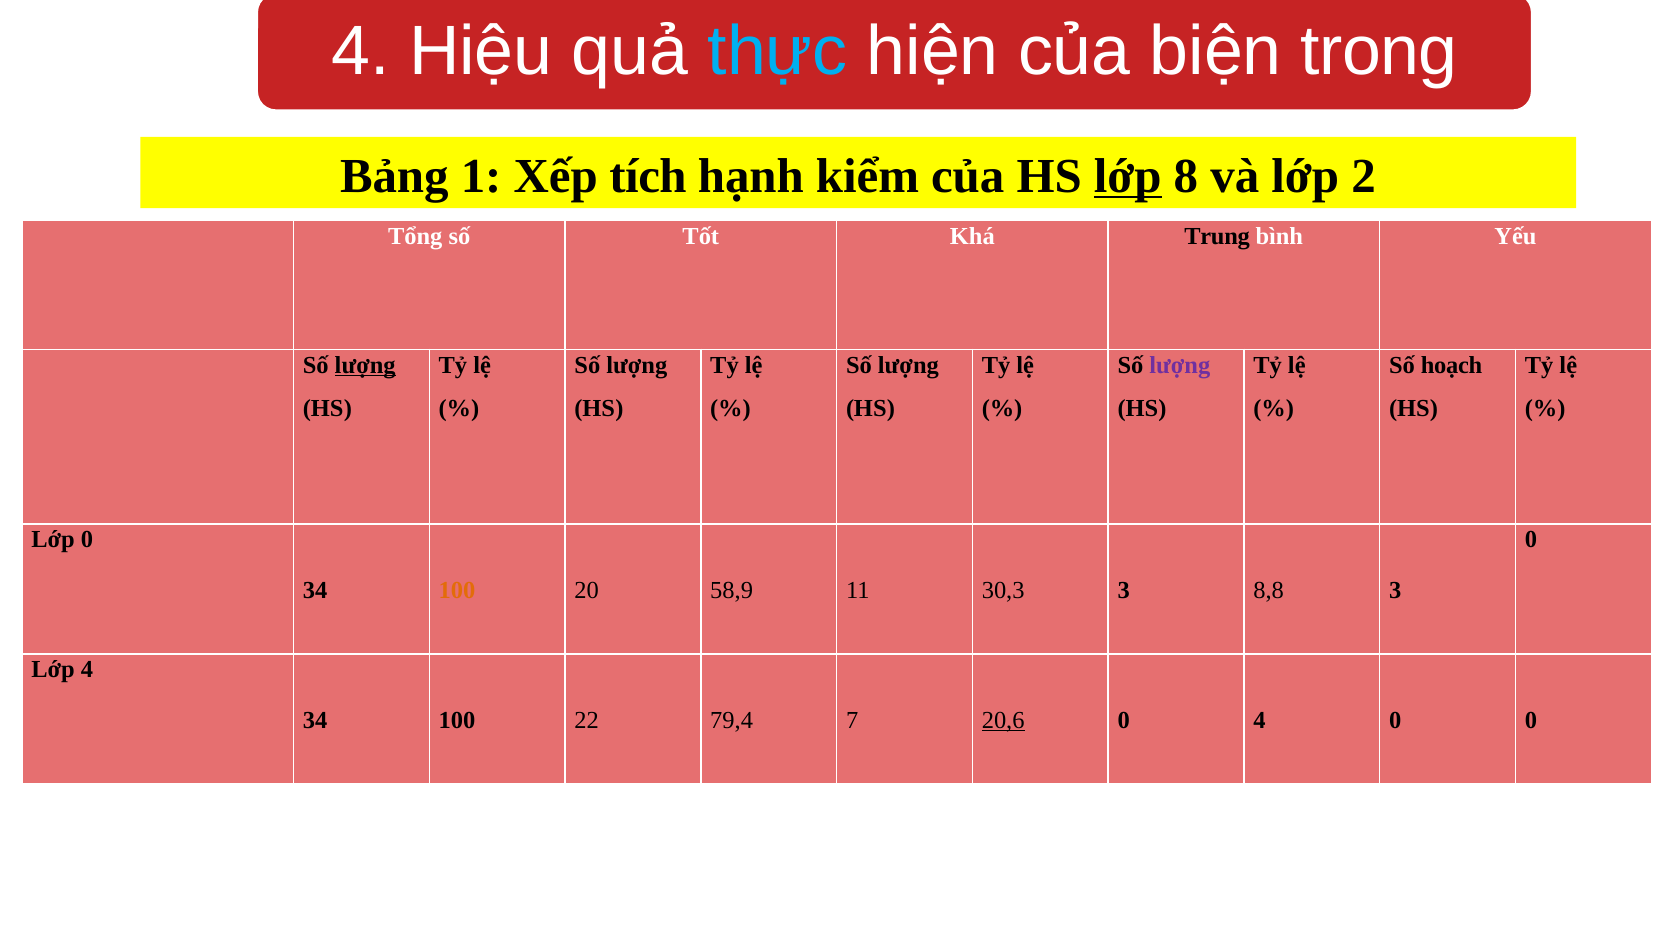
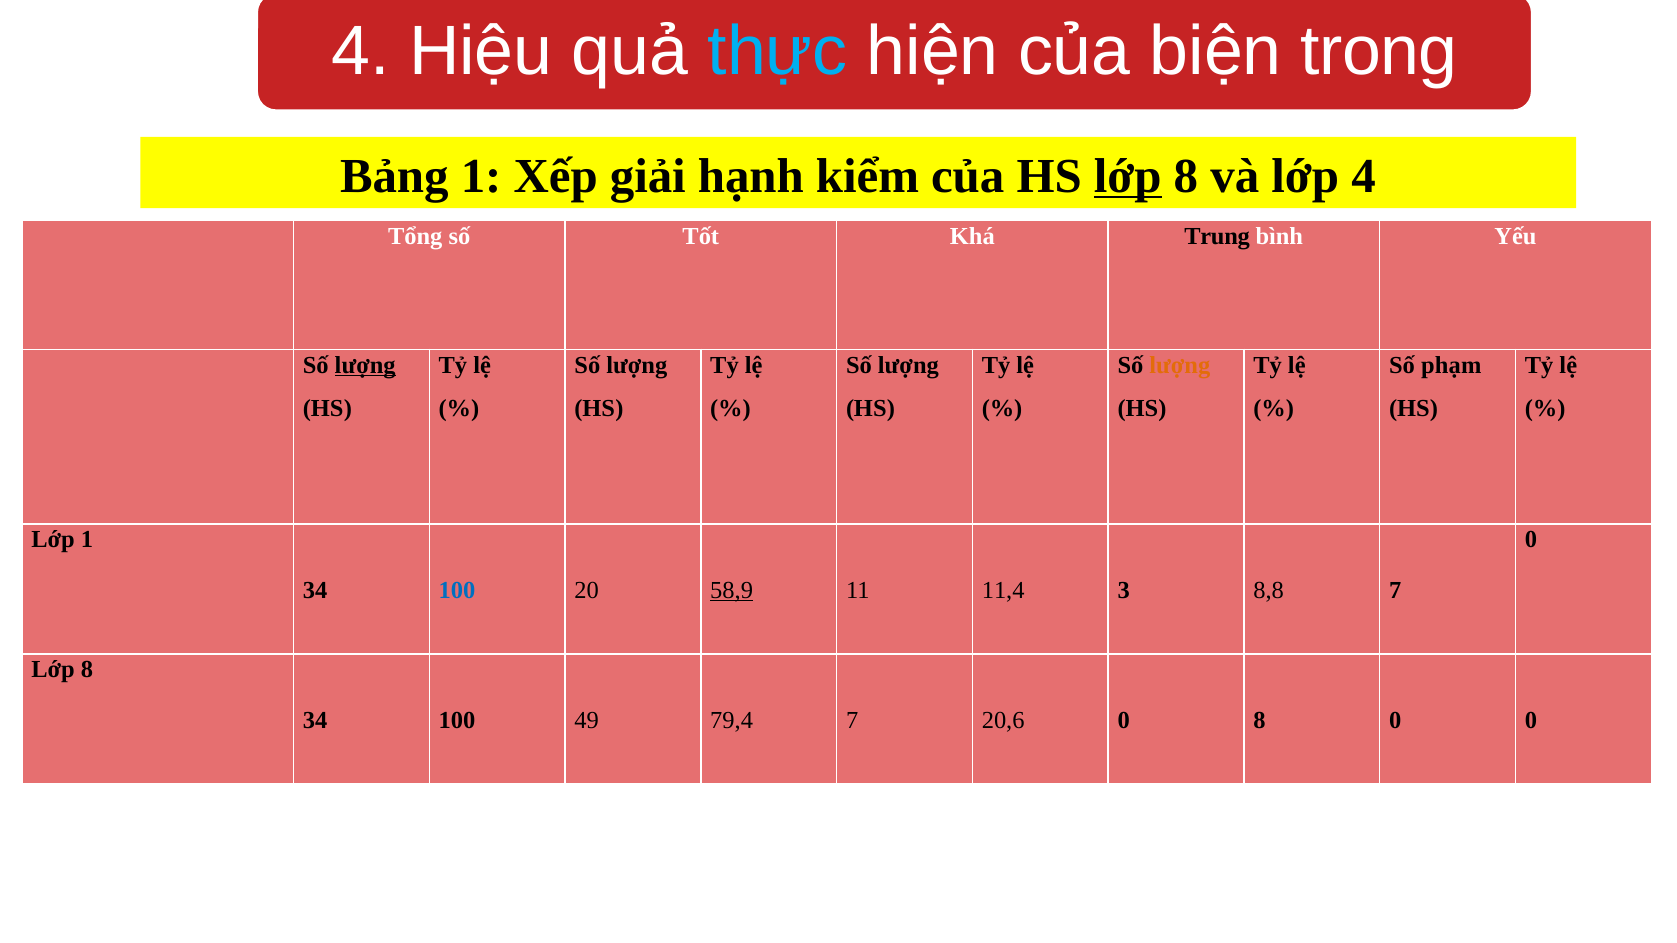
tích: tích -> giải
lớp 2: 2 -> 4
lượng at (1180, 365) colour: purple -> orange
hoạch: hoạch -> phạm
Lớp 0: 0 -> 1
100 at (457, 590) colour: orange -> blue
58,9 underline: none -> present
30,3: 30,3 -> 11,4
8,8 3: 3 -> 7
4 at (87, 670): 4 -> 8
22: 22 -> 49
20,6 underline: present -> none
0 4: 4 -> 8
